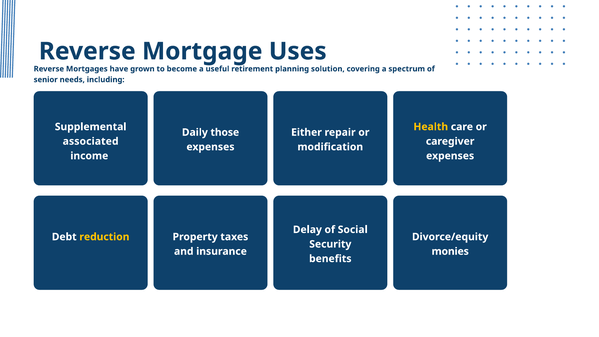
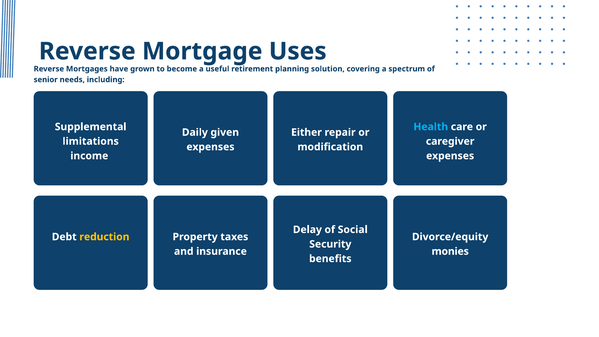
Health colour: yellow -> light blue
those: those -> given
associated: associated -> limitations
